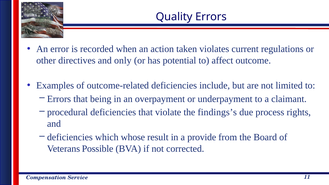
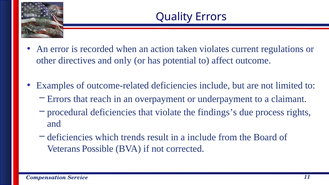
being: being -> reach
whose: whose -> trends
a provide: provide -> include
